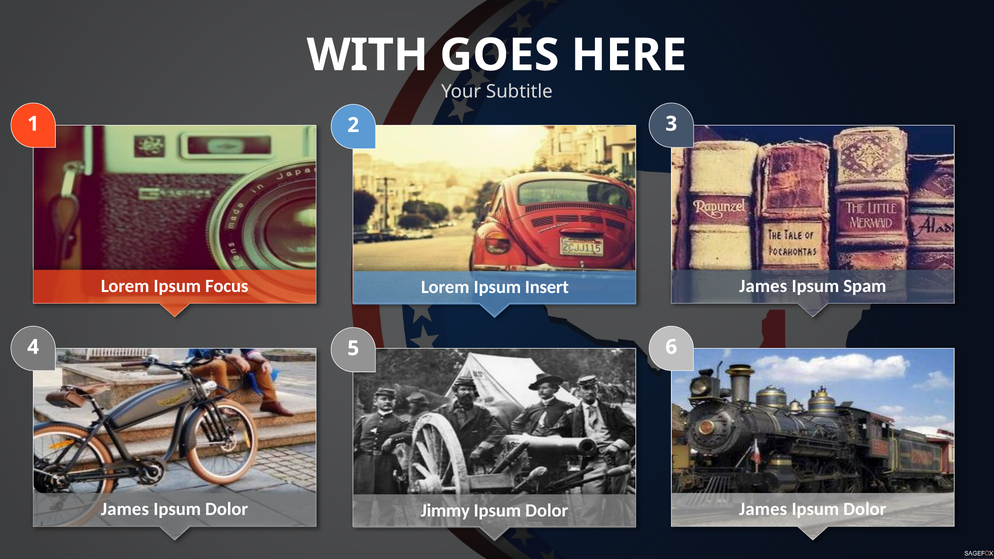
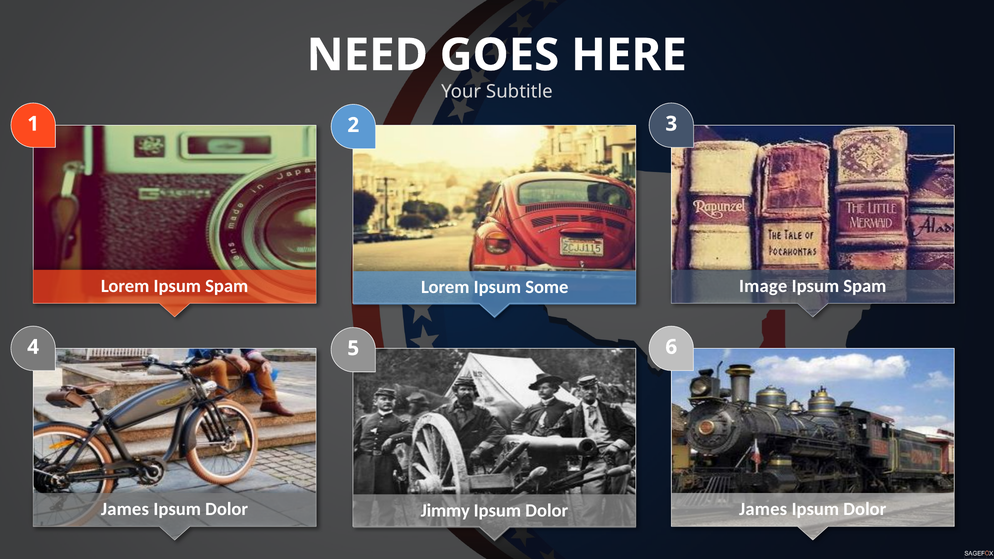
WITH: WITH -> NEED
Lorem Ipsum Focus: Focus -> Spam
James at (763, 286): James -> Image
Insert: Insert -> Some
